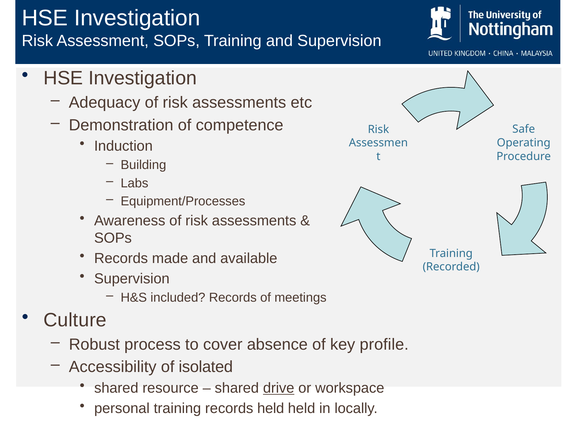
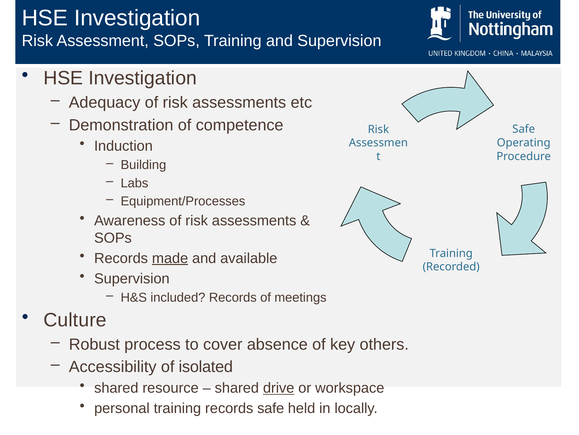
made underline: none -> present
profile: profile -> others
records held: held -> safe
